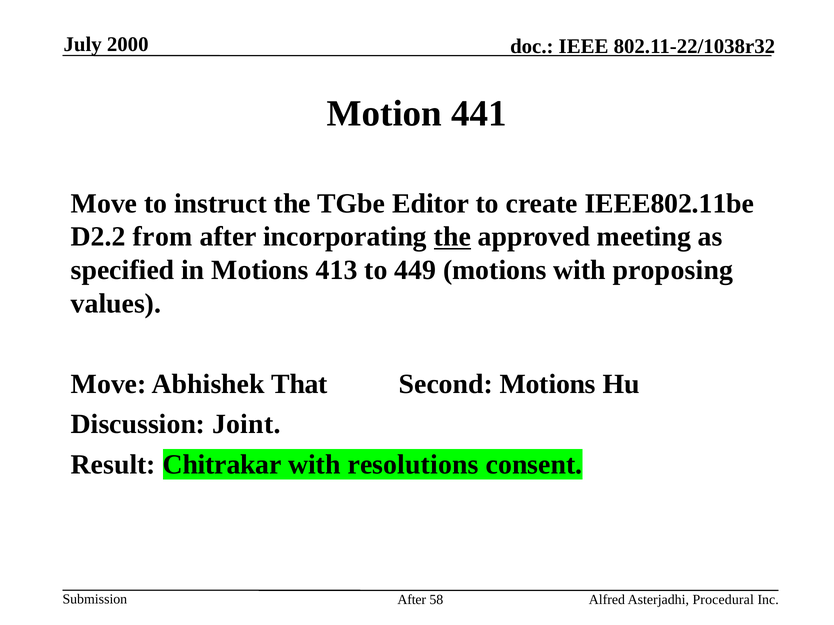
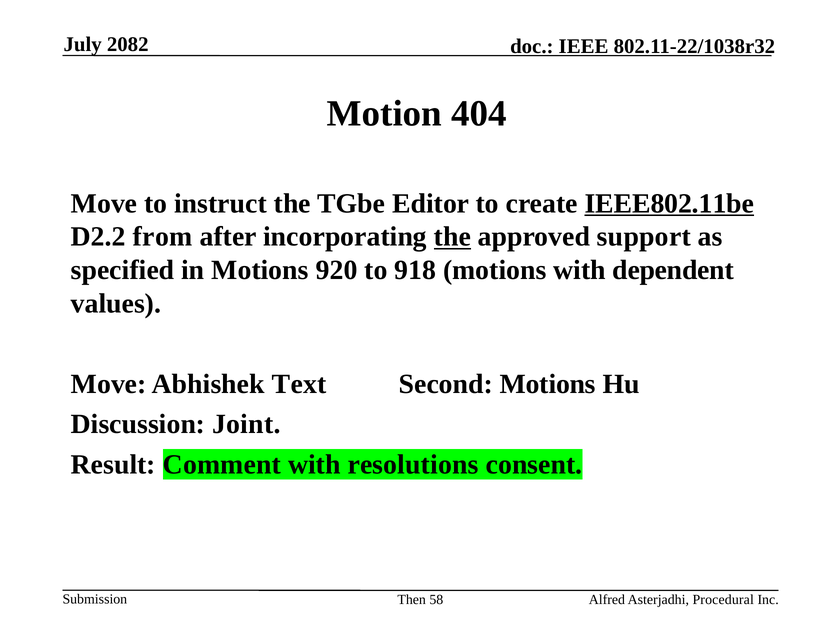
2000: 2000 -> 2082
441: 441 -> 404
IEEE802.11be underline: none -> present
meeting: meeting -> support
413: 413 -> 920
449: 449 -> 918
proposing: proposing -> dependent
That: That -> Text
Chitrakar: Chitrakar -> Comment
After at (412, 600): After -> Then
